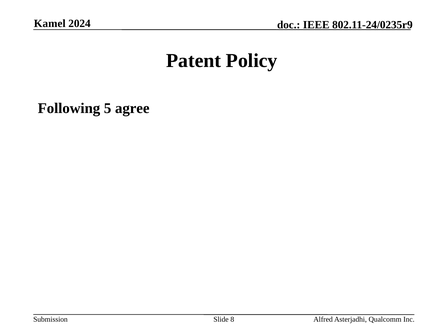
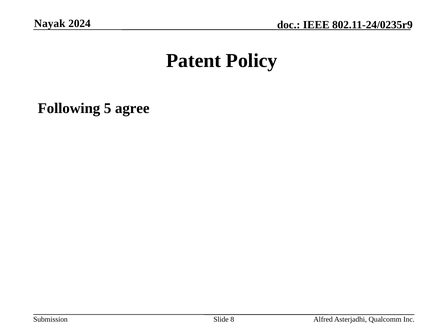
Kamel: Kamel -> Nayak
